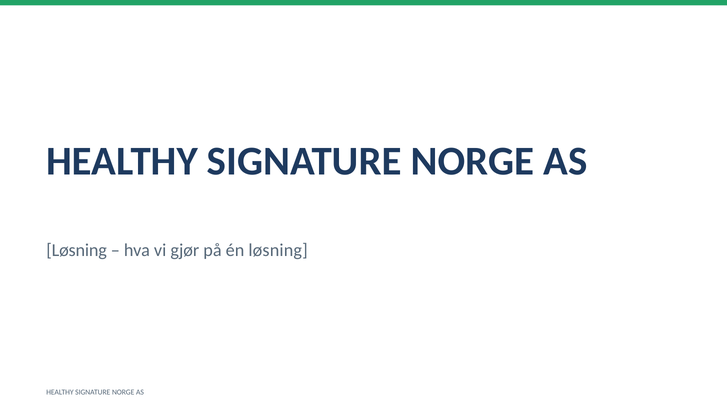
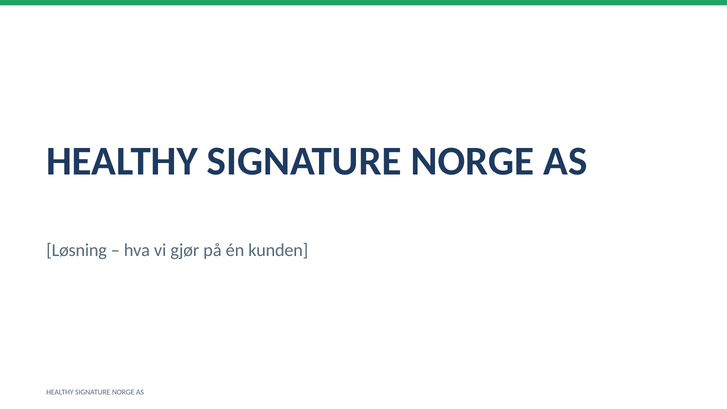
én løsning: løsning -> kunden
